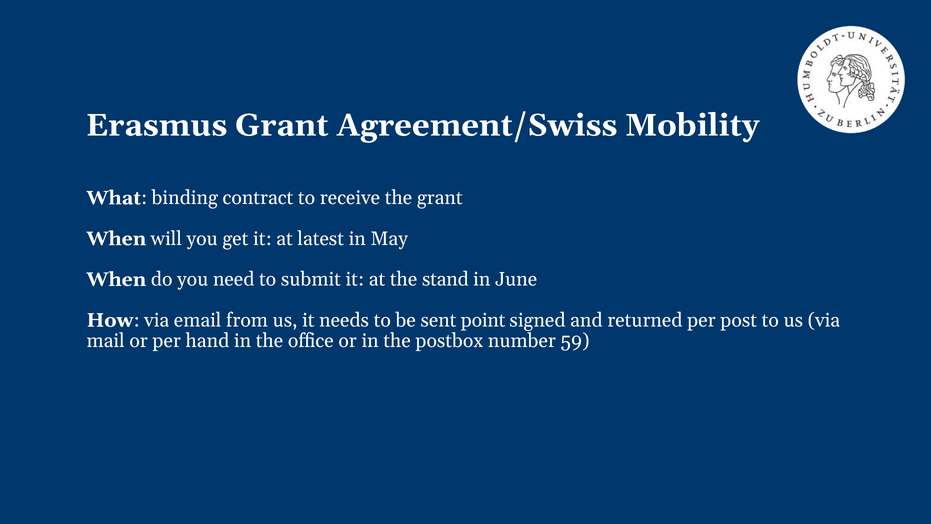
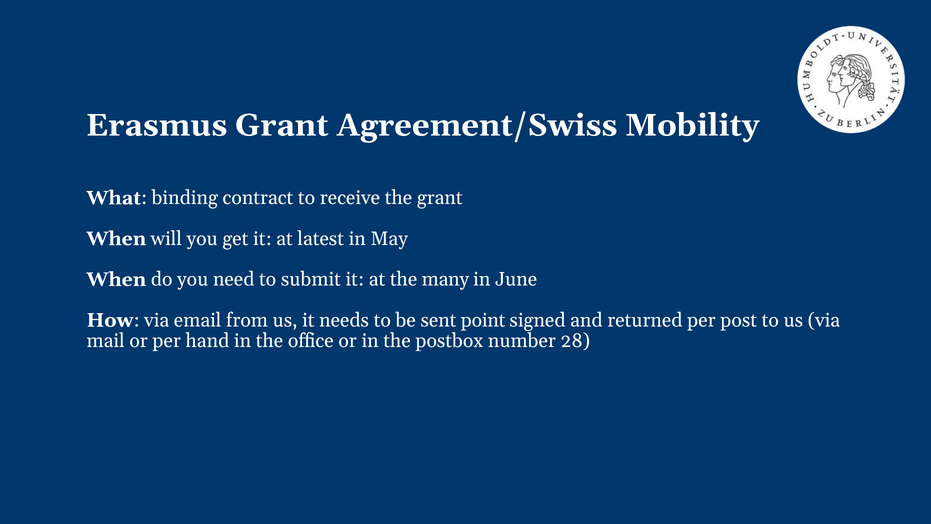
stand: stand -> many
59: 59 -> 28
